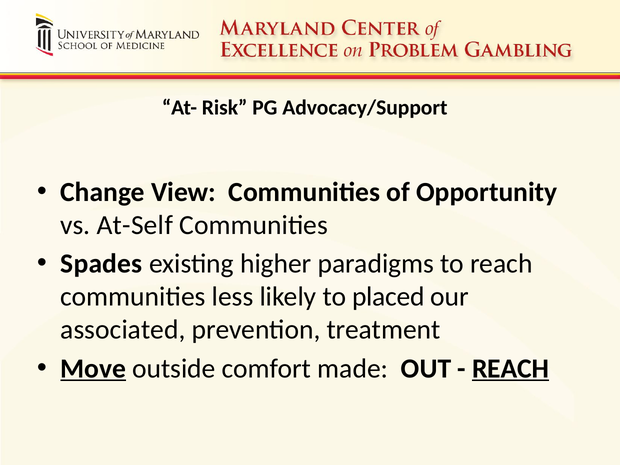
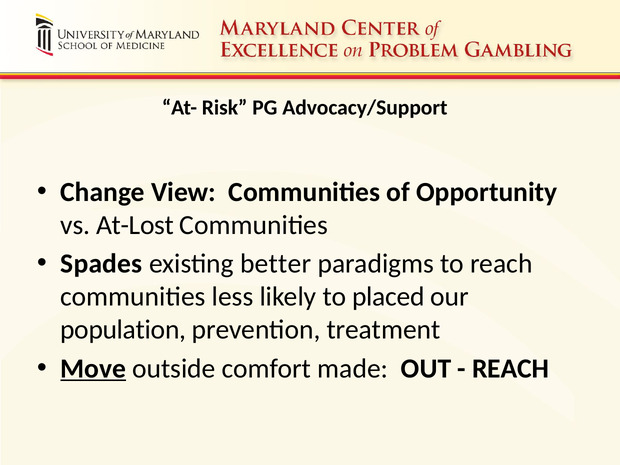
At-Self: At-Self -> At-Lost
higher: higher -> better
associated: associated -> population
REACH at (511, 368) underline: present -> none
